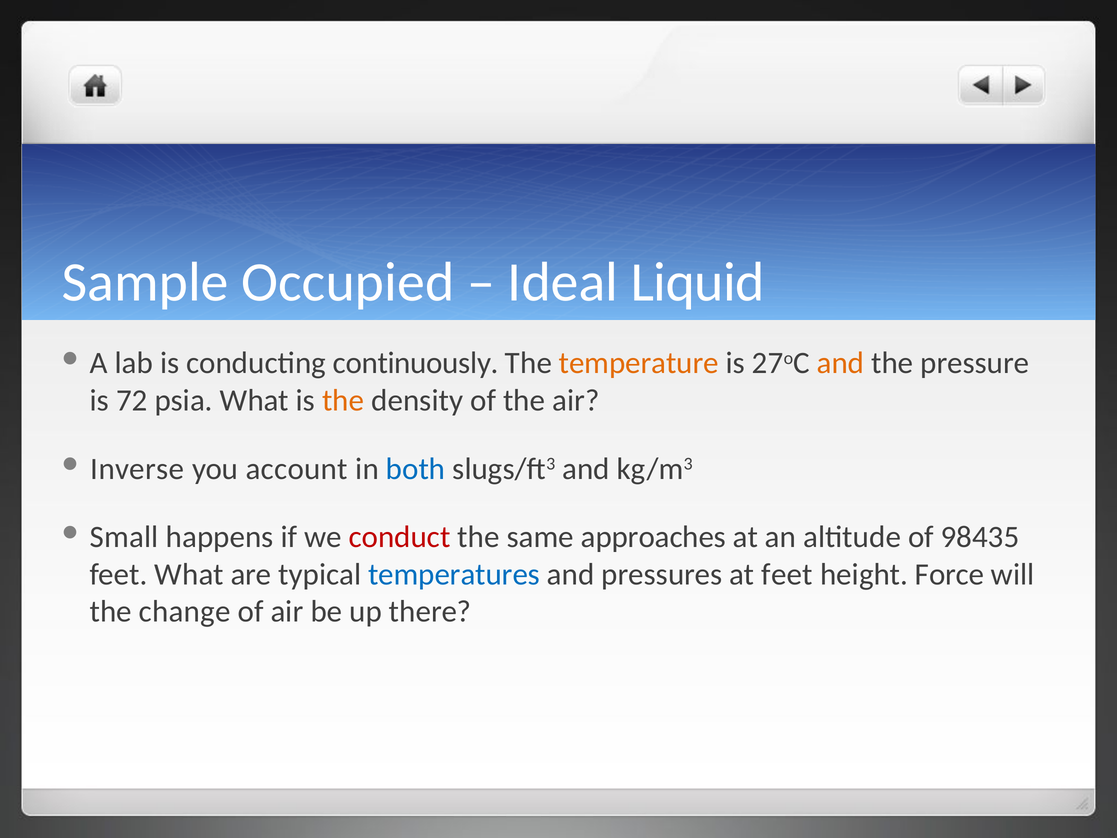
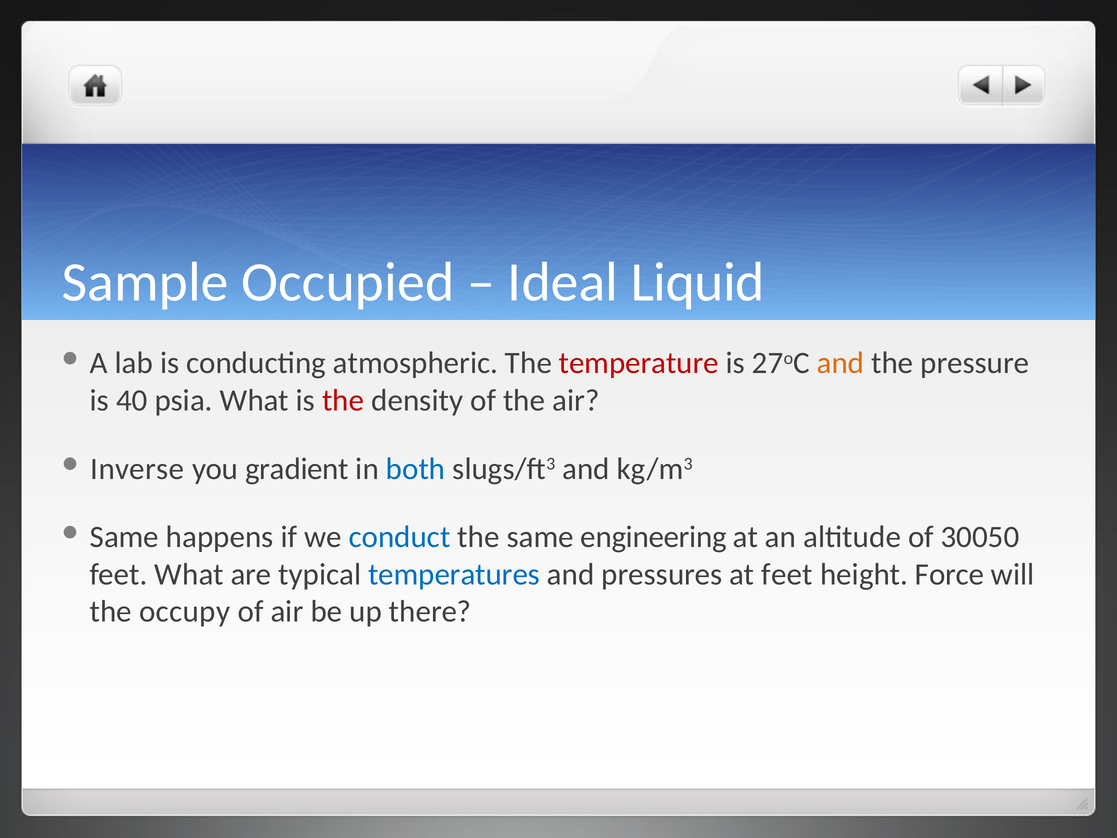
continuously: continuously -> atmospheric
temperature colour: orange -> red
72: 72 -> 40
the at (343, 400) colour: orange -> red
account: account -> gradient
Small at (124, 537): Small -> Same
conduct colour: red -> blue
approaches: approaches -> engineering
98435: 98435 -> 30050
change: change -> occupy
